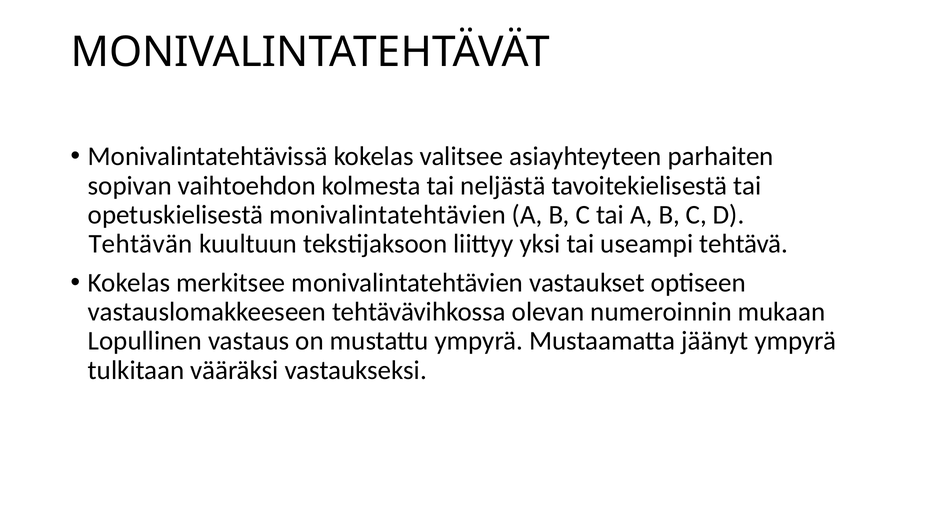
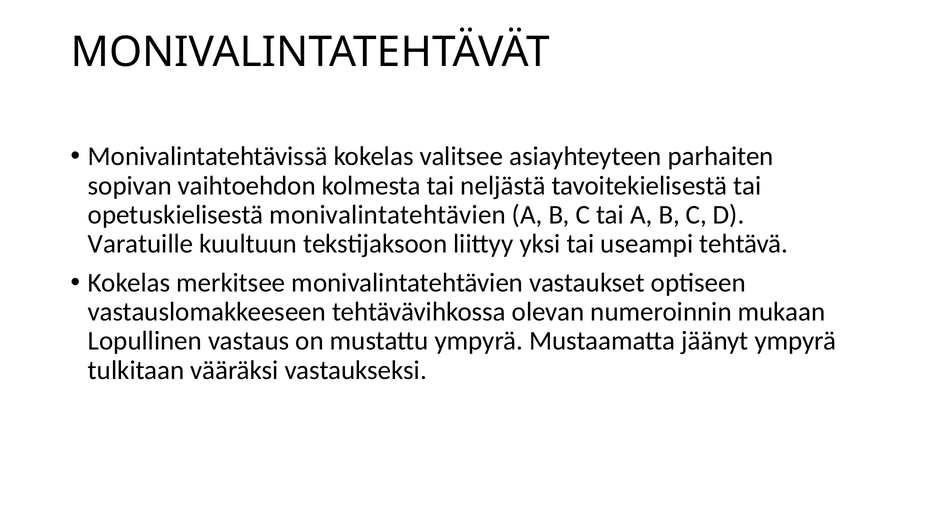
Tehtävän: Tehtävän -> Varatuille
